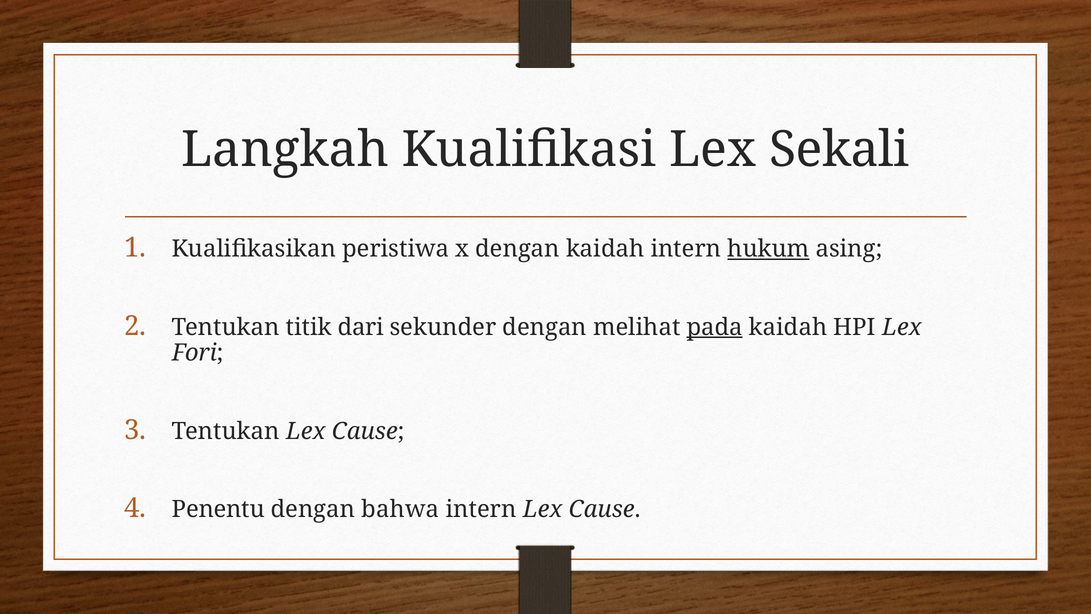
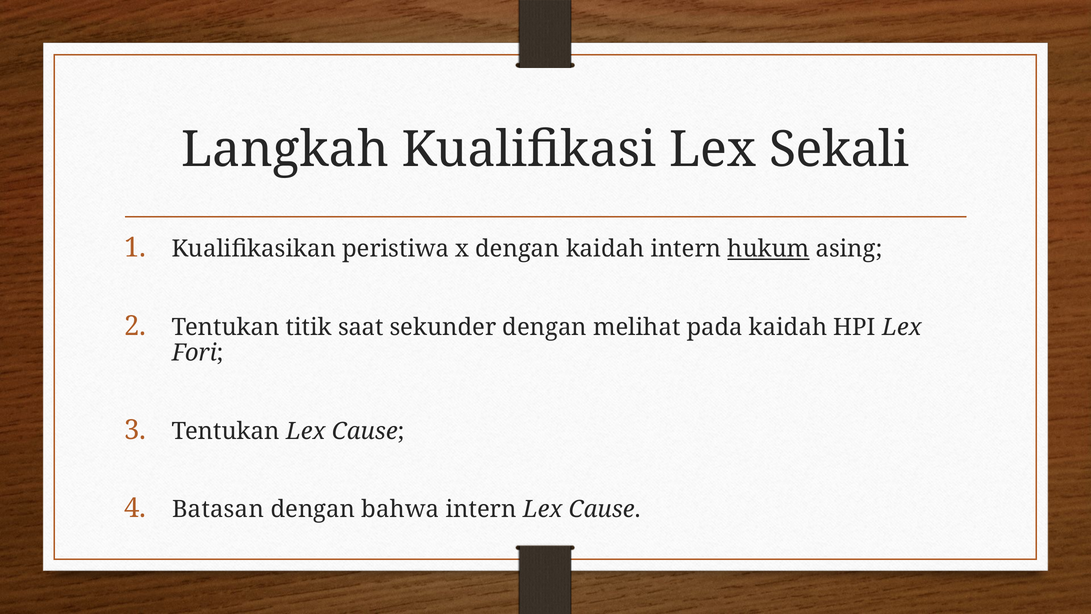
dari: dari -> saat
pada underline: present -> none
Penentu: Penentu -> Batasan
